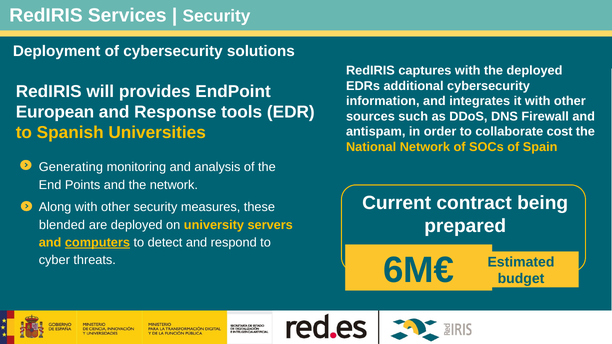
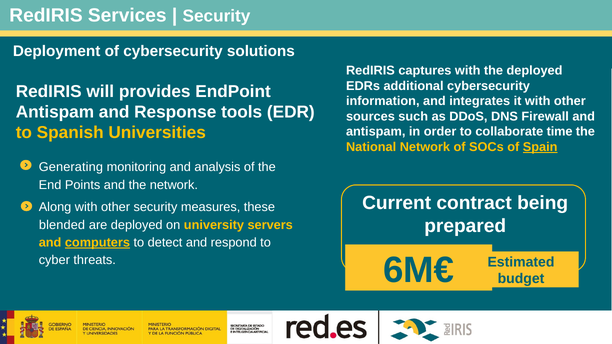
European at (55, 112): European -> Antispam
cost: cost -> time
Spain underline: none -> present
